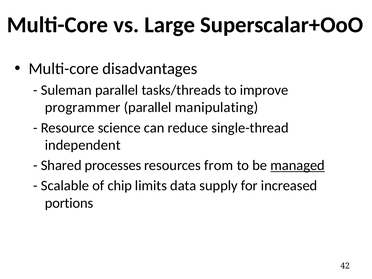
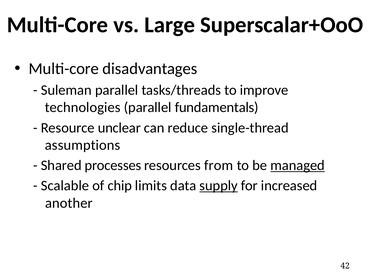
programmer: programmer -> technologies
manipulating: manipulating -> fundamentals
science: science -> unclear
independent: independent -> assumptions
supply underline: none -> present
portions: portions -> another
